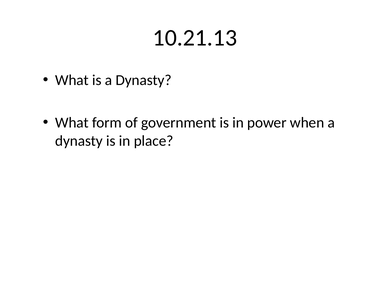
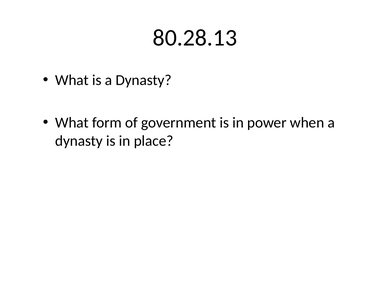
10.21.13: 10.21.13 -> 80.28.13
